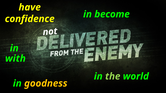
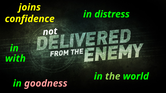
have: have -> joins
become: become -> distress
goodness colour: yellow -> pink
